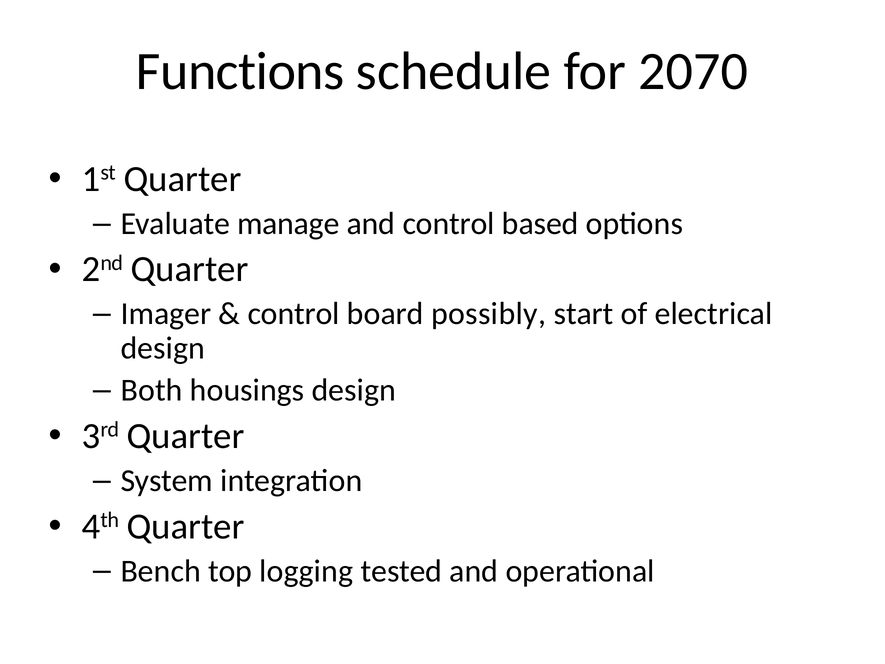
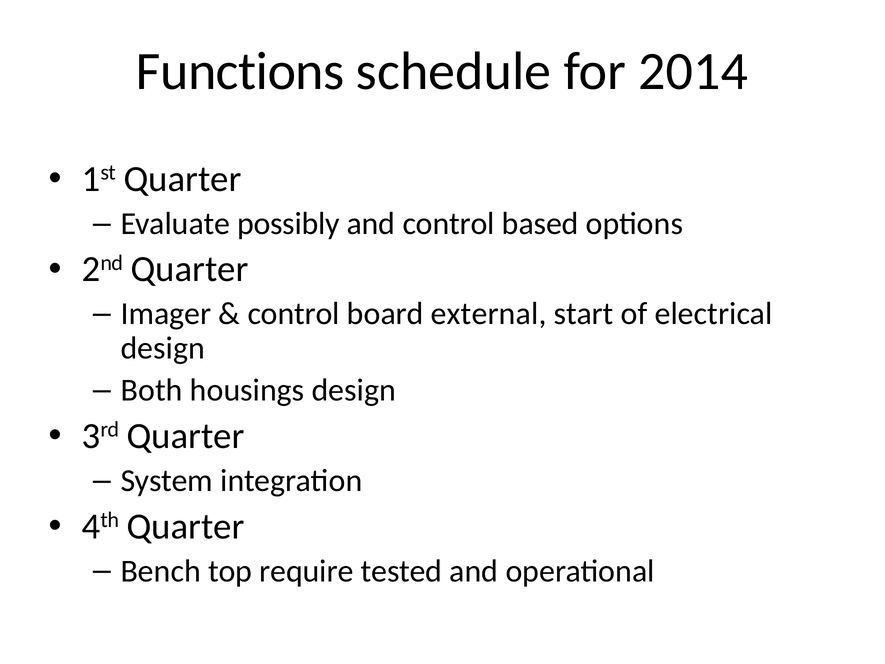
2070: 2070 -> 2014
manage: manage -> possibly
possibly: possibly -> external
logging: logging -> require
